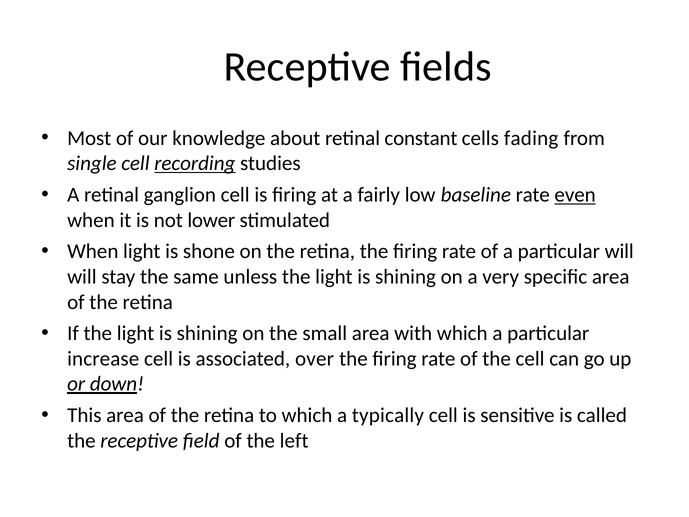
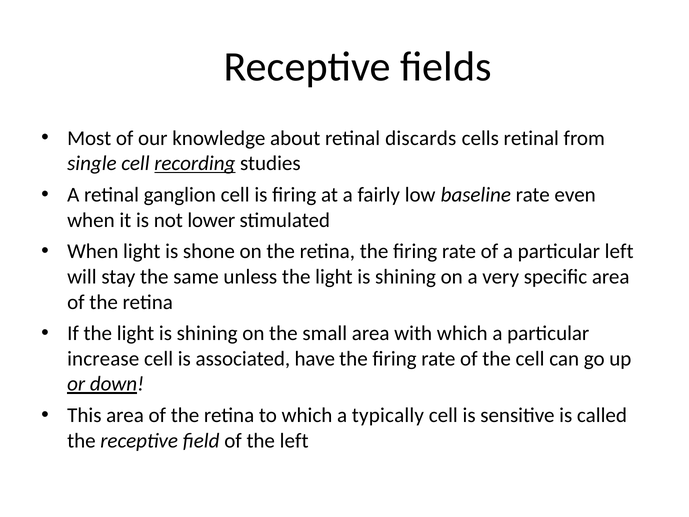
constant: constant -> discards
cells fading: fading -> retinal
even underline: present -> none
particular will: will -> left
over: over -> have
